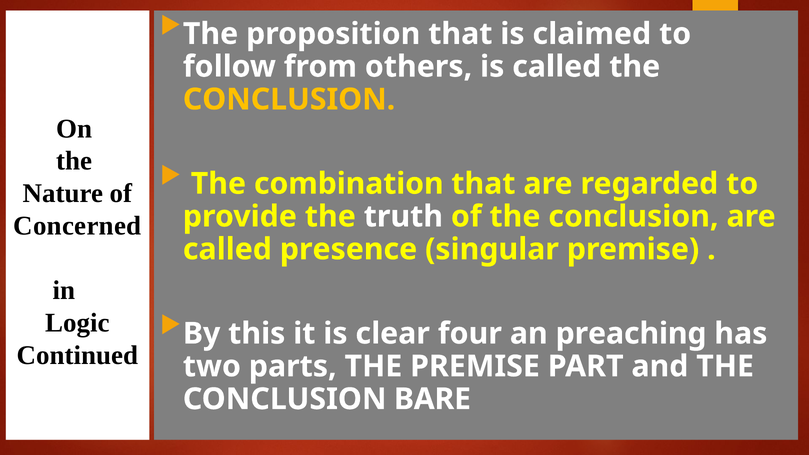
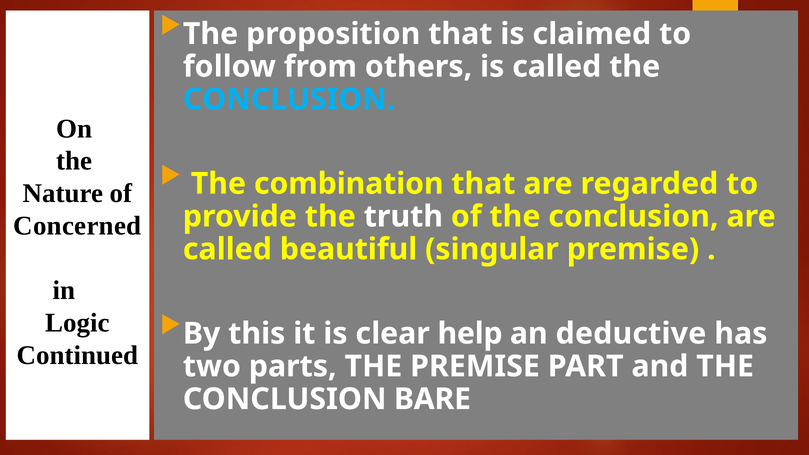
CONCLUSION at (289, 99) colour: yellow -> light blue
presence: presence -> beautiful
four: four -> help
preaching: preaching -> deductive
